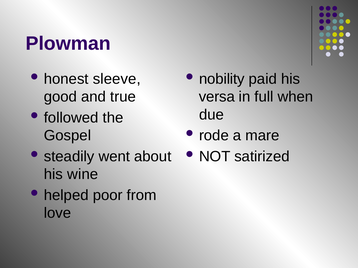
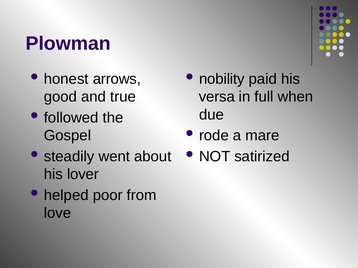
sleeve: sleeve -> arrows
wine: wine -> lover
